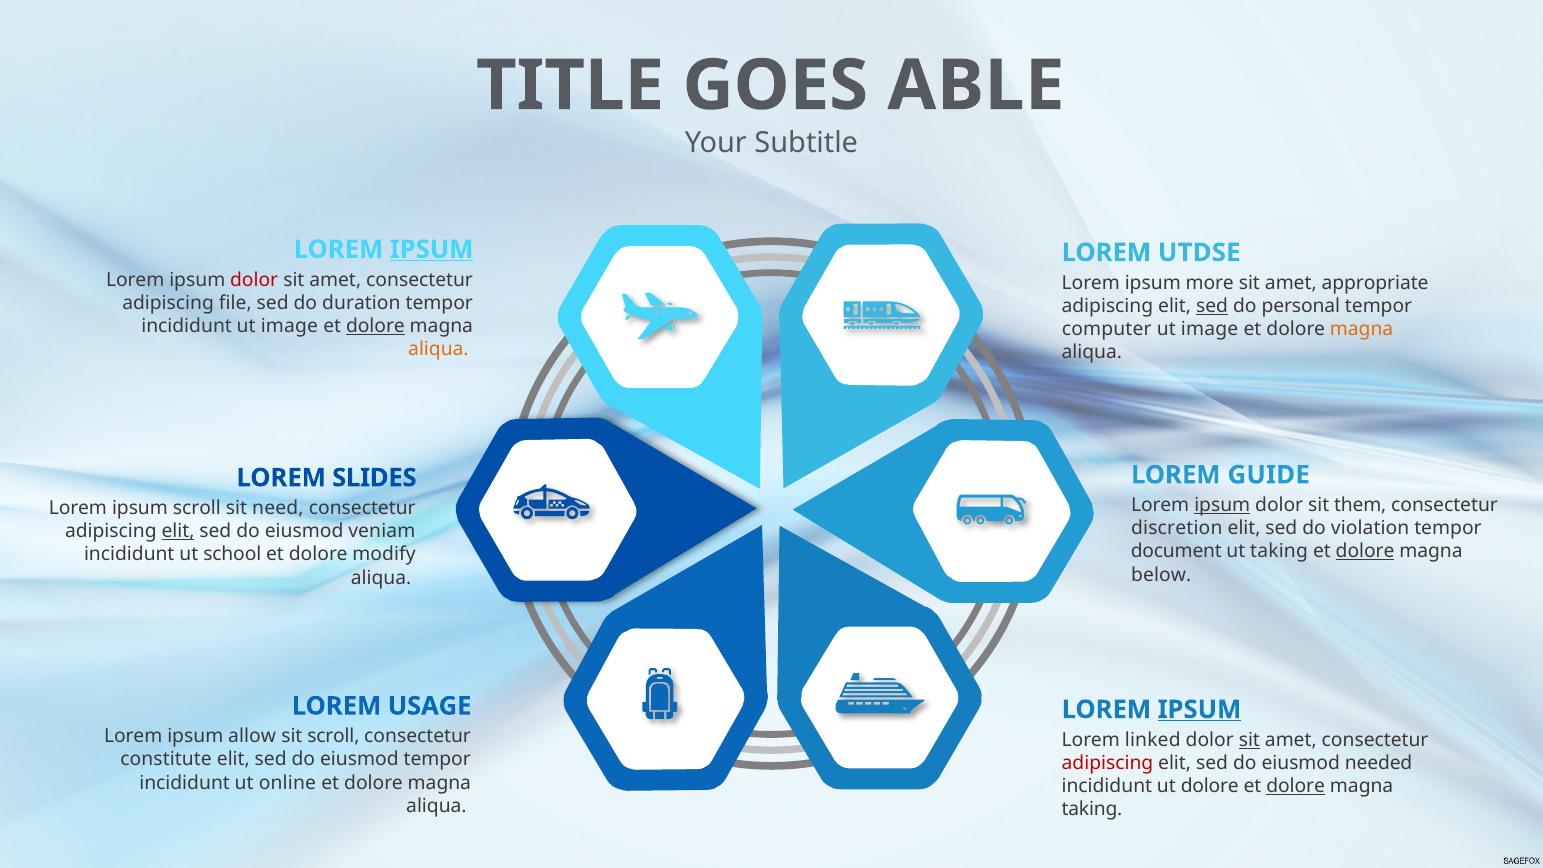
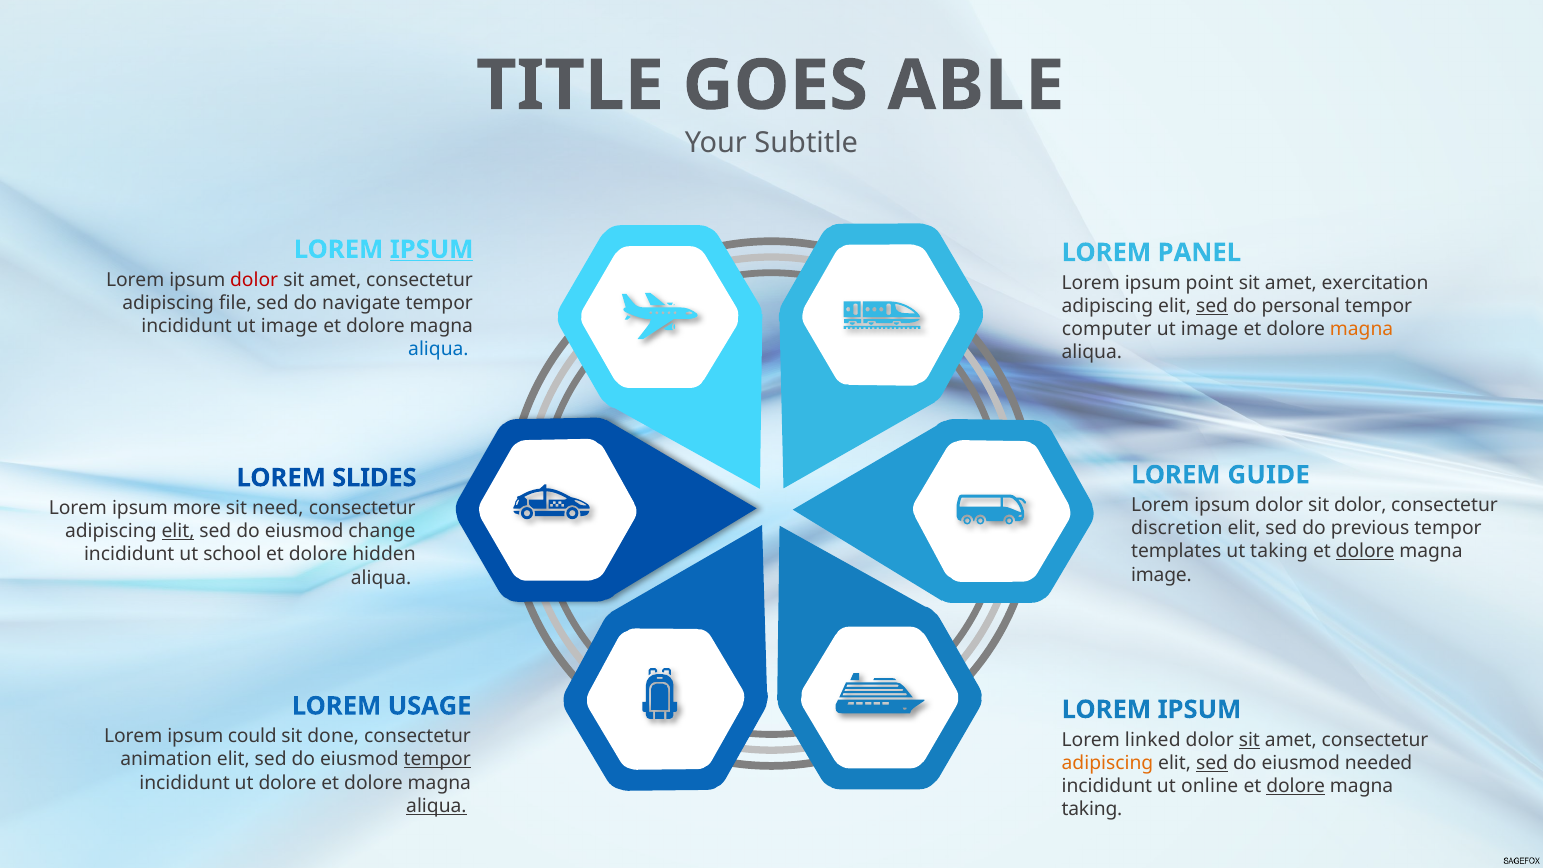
UTDSE: UTDSE -> PANEL
more: more -> point
appropriate: appropriate -> exercitation
duration: duration -> navigate
dolore at (375, 326) underline: present -> none
aliqua at (438, 349) colour: orange -> blue
ipsum at (1222, 505) underline: present -> none
sit them: them -> dolor
ipsum scroll: scroll -> more
violation: violation -> previous
veniam: veniam -> change
document: document -> templates
modify: modify -> hidden
below at (1161, 575): below -> image
IPSUM at (1199, 710) underline: present -> none
allow: allow -> could
sit scroll: scroll -> done
constitute: constitute -> animation
tempor at (437, 760) underline: none -> present
adipiscing at (1107, 763) colour: red -> orange
sed at (1212, 763) underline: none -> present
ut online: online -> dolore
ut dolore: dolore -> online
aliqua at (436, 806) underline: none -> present
